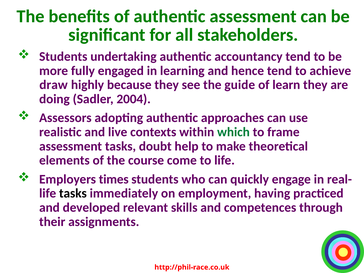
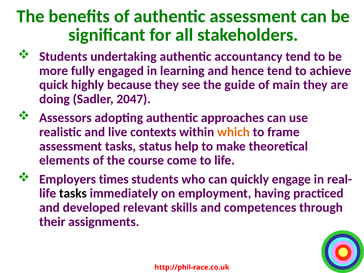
draw: draw -> quick
learn: learn -> main
2004: 2004 -> 2047
which colour: green -> orange
doubt: doubt -> status
